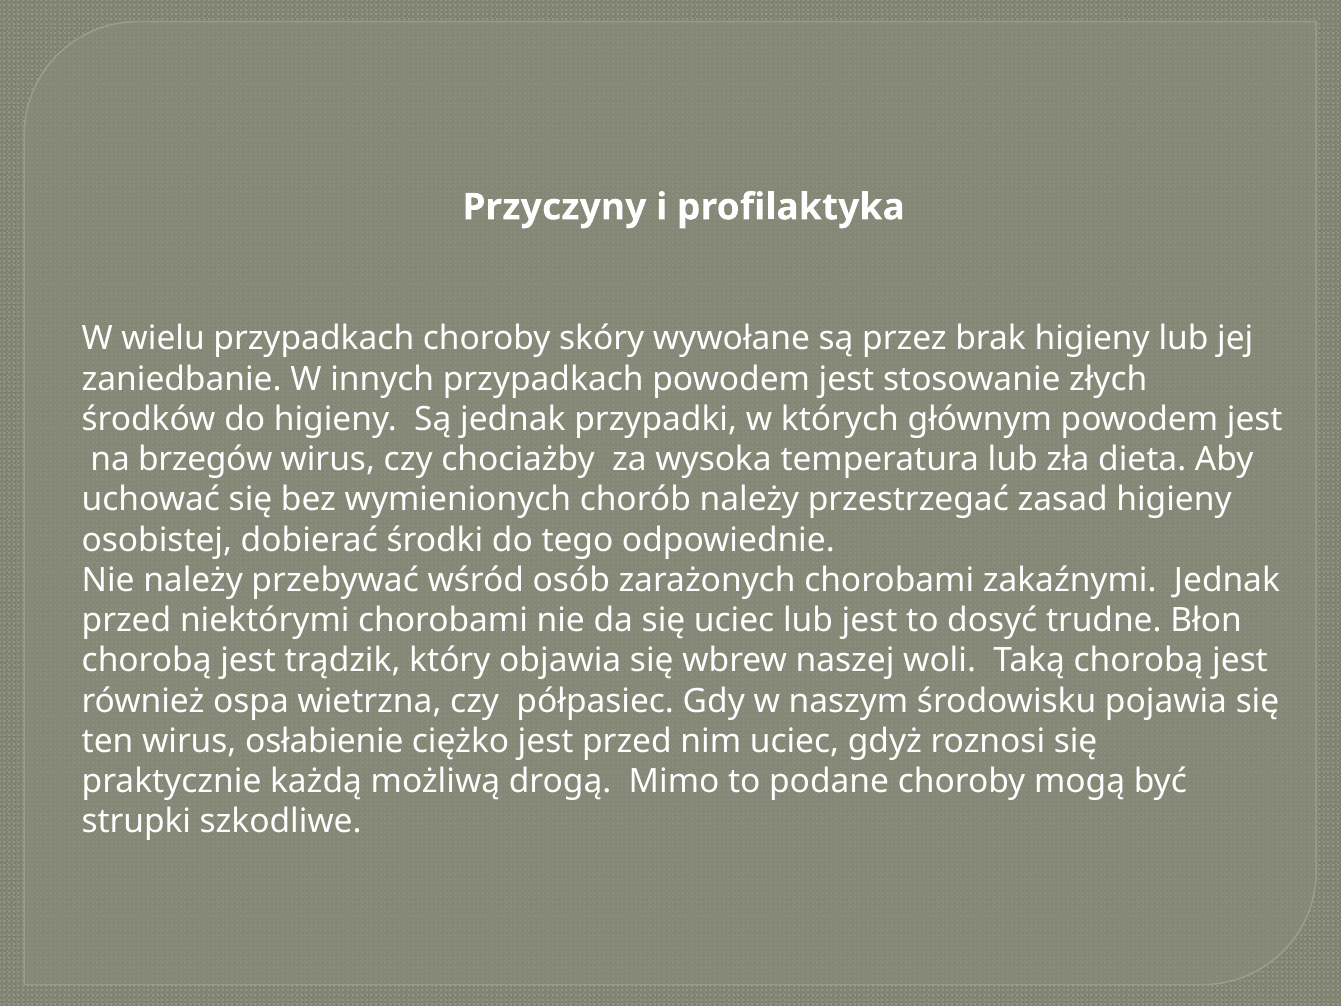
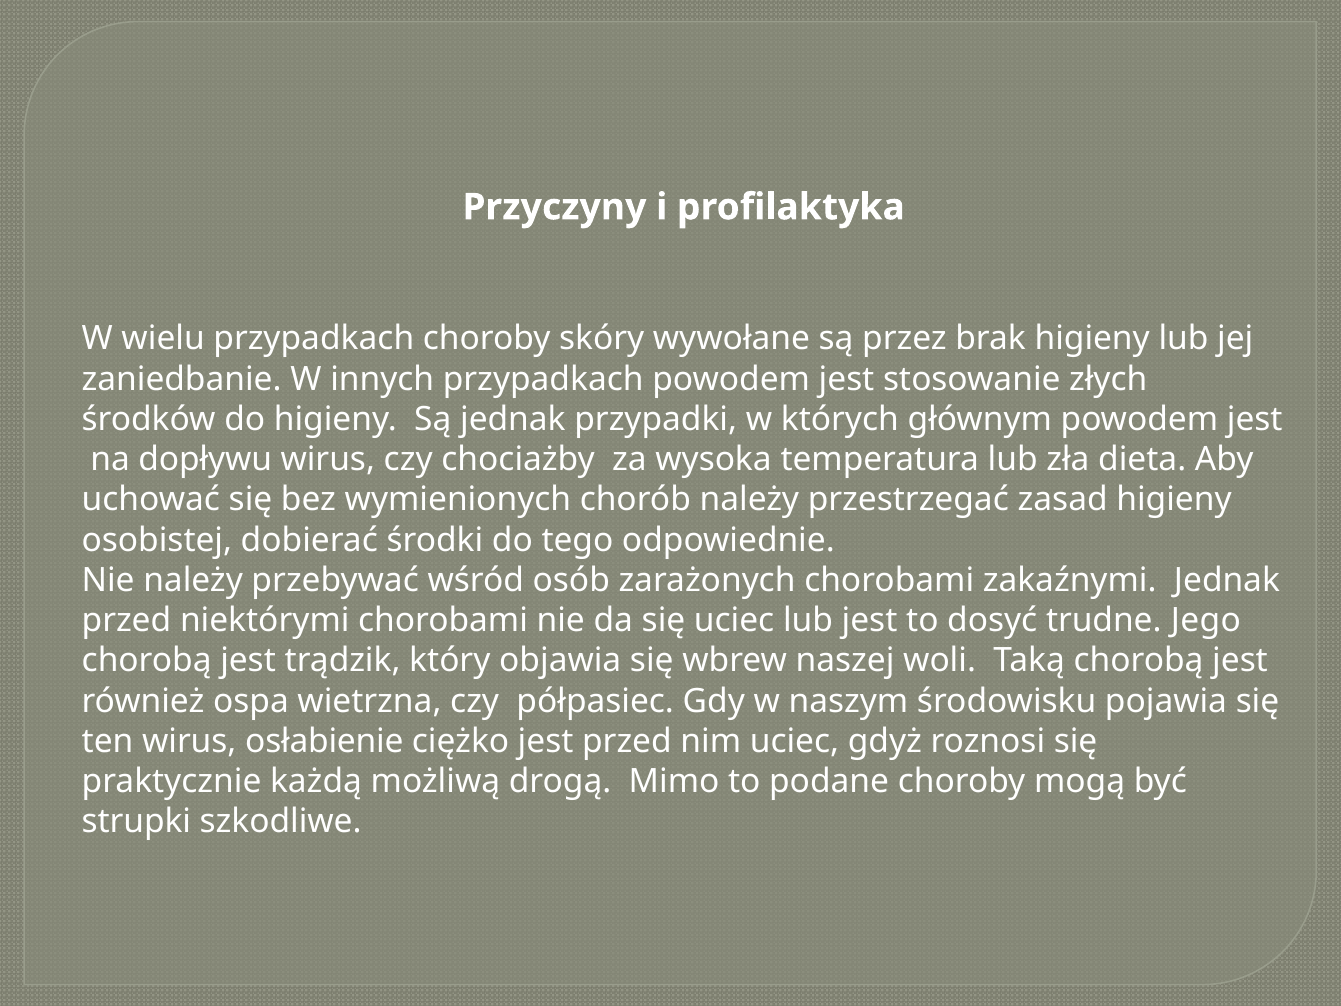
brzegów: brzegów -> dopływu
Błon: Błon -> Jego
